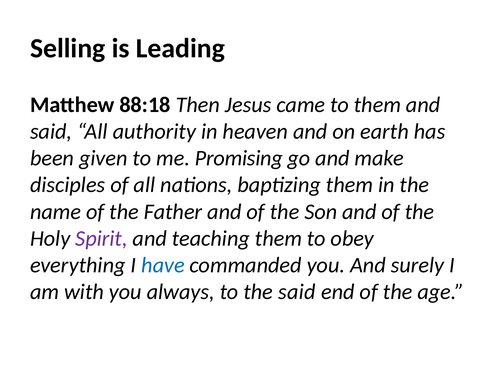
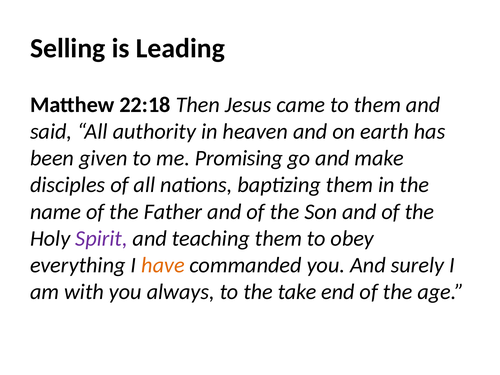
88:18: 88:18 -> 22:18
have colour: blue -> orange
the said: said -> take
